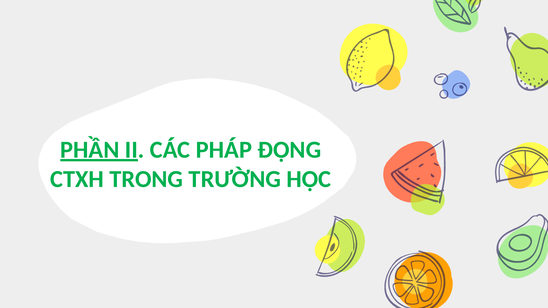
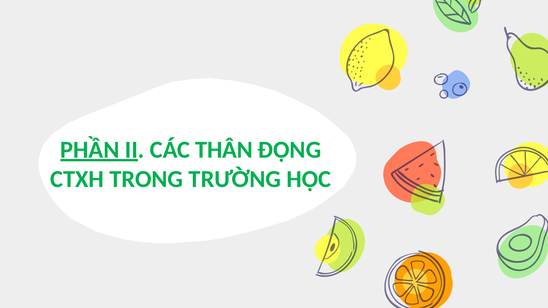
PHÁP: PHÁP -> THÂN
